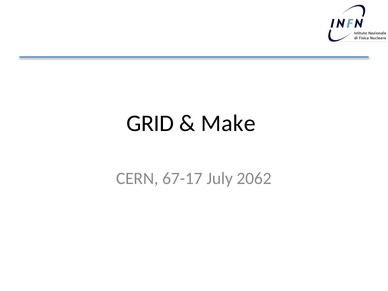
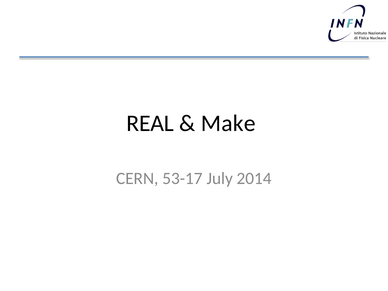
GRID: GRID -> REAL
67-17: 67-17 -> 53-17
2062: 2062 -> 2014
